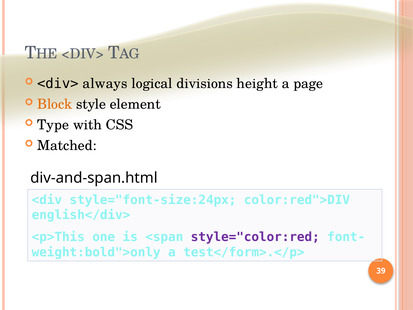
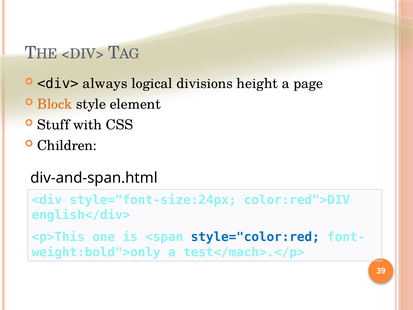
Type: Type -> Stuff
Matched: Matched -> Children
style="color:red colour: purple -> blue
test</form>.</p>: test</form>.</p> -> test</mach>.</p>
